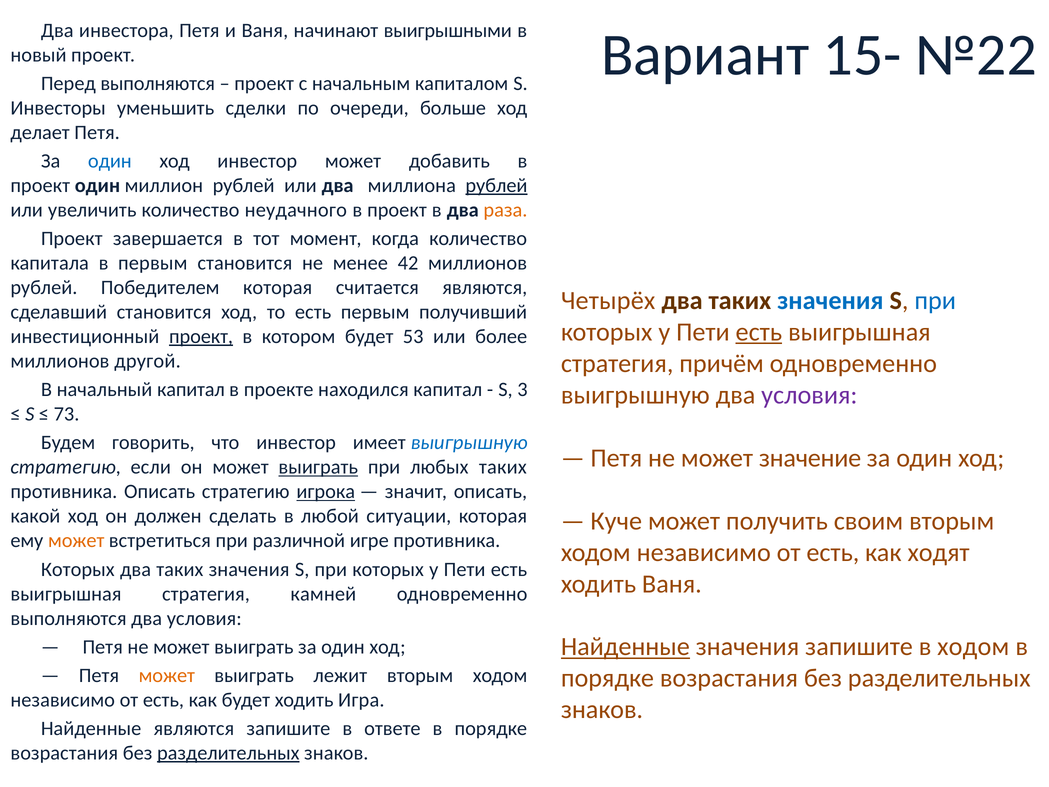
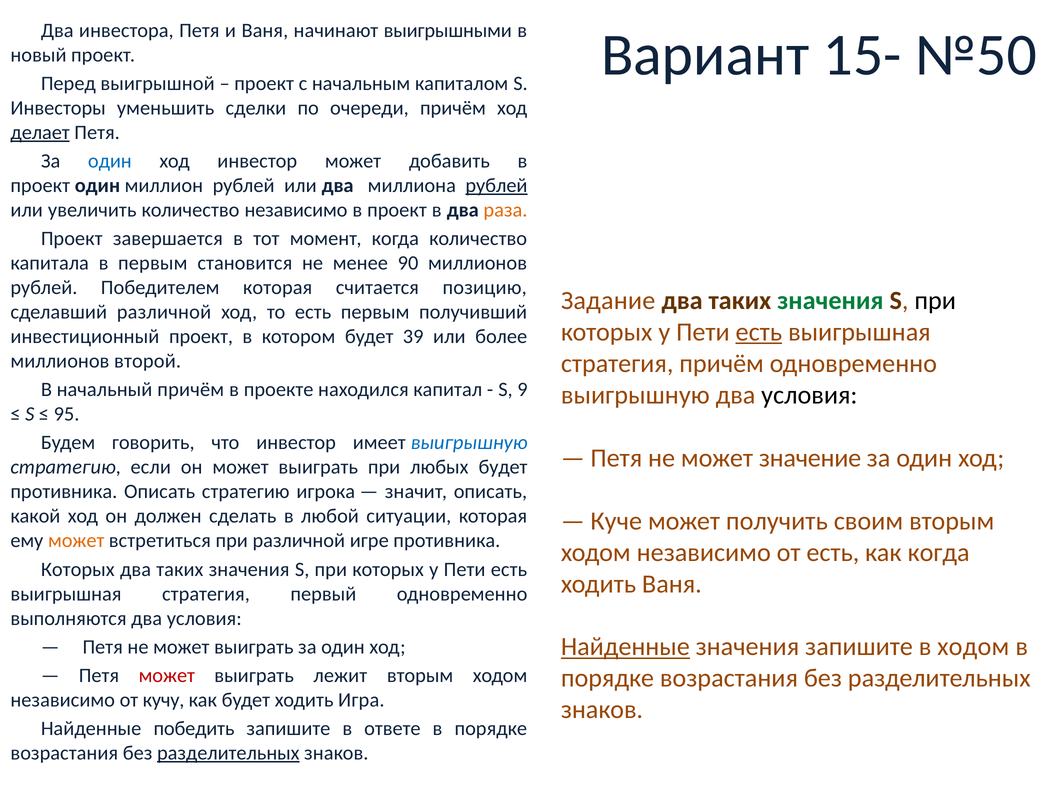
№22: №22 -> №50
Перед выполняются: выполняются -> выигрышной
очереди больше: больше -> причём
делает underline: none -> present
количество неудачного: неудачного -> независимо
42: 42 -> 90
считается являются: являются -> позицию
Четырёх: Четырёх -> Задание
значения at (830, 300) colour: blue -> green
при at (935, 300) colour: blue -> black
сделавший становится: становится -> различной
проект at (201, 336) underline: present -> none
53: 53 -> 39
другой: другой -> второй
начальный капитал: капитал -> причём
3: 3 -> 9
условия at (809, 395) colour: purple -> black
73: 73 -> 95
выиграть at (318, 467) underline: present -> none
любых таких: таких -> будет
игрока underline: present -> none
как ходят: ходят -> когда
камней: камней -> первый
может at (167, 675) colour: orange -> red
есть at (163, 700): есть -> кучу
Найденные являются: являются -> победить
